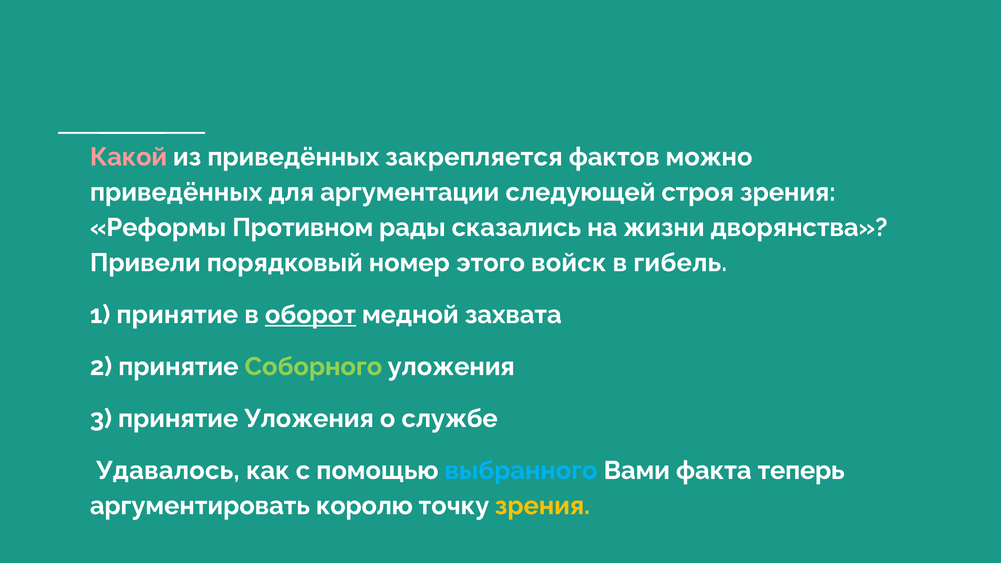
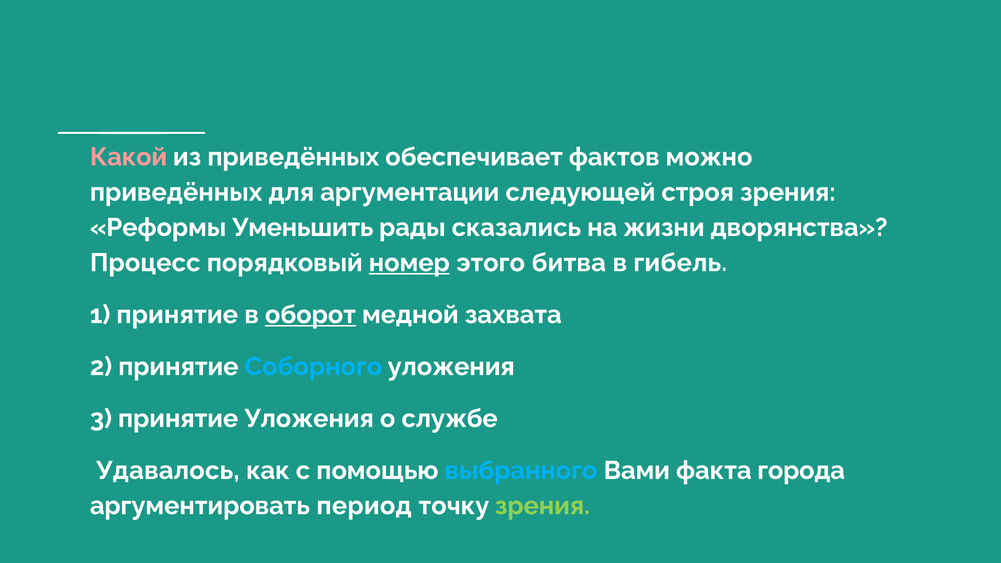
закрепляется: закрепляется -> обеспечивает
Противном: Противном -> Уменьшить
Привели: Привели -> Процесс
номер underline: none -> present
войск: войск -> битва
Соборного colour: light green -> light blue
теперь: теперь -> города
королю: королю -> период
зрения at (542, 506) colour: yellow -> light green
